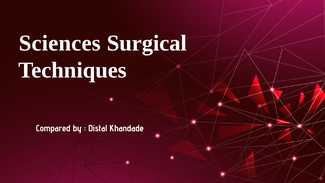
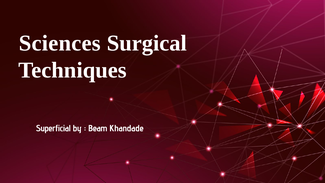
Compared: Compared -> Superficial
Distal: Distal -> Beam
